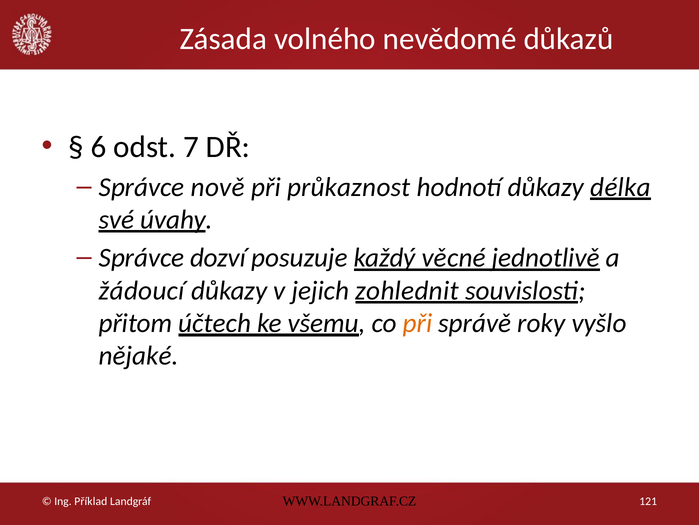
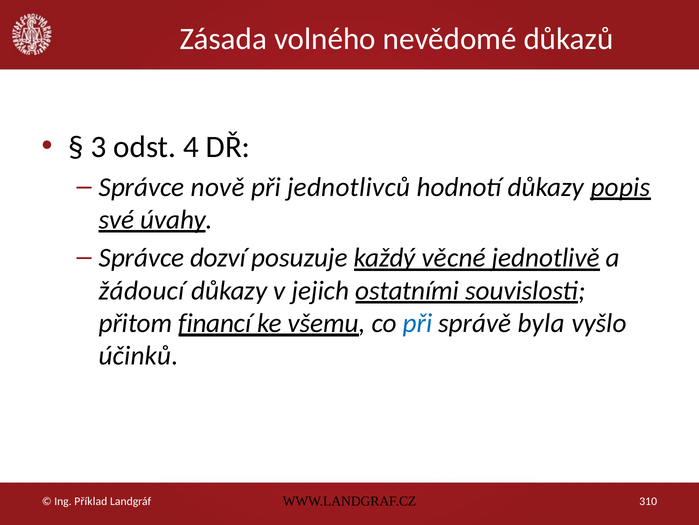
6: 6 -> 3
7: 7 -> 4
průkaznost: průkaznost -> jednotlivců
délka: délka -> popis
zohlednit: zohlednit -> ostatními
účtech: účtech -> financí
při at (418, 323) colour: orange -> blue
roky: roky -> byla
nějaké: nějaké -> účinků
121: 121 -> 310
